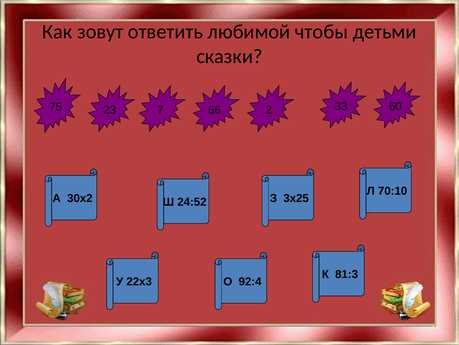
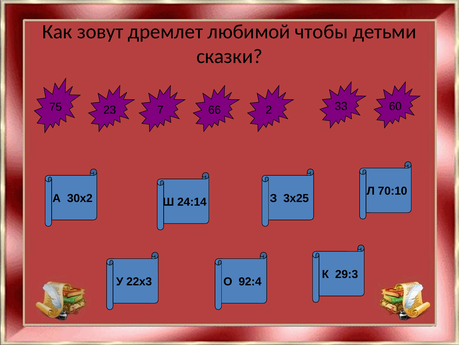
ответить: ответить -> дремлет
24:52: 24:52 -> 24:14
81:3: 81:3 -> 29:3
